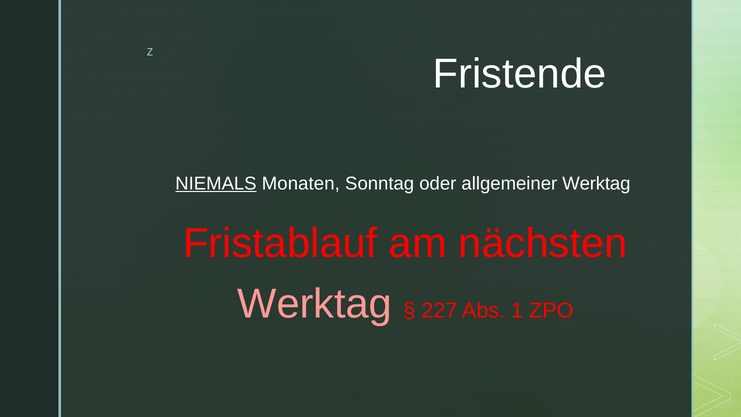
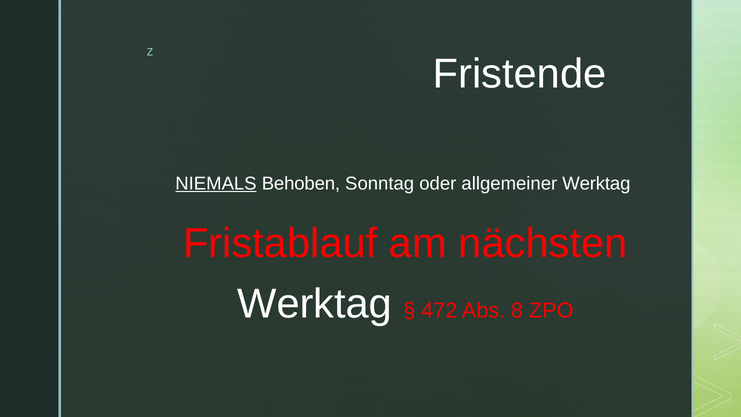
Monaten: Monaten -> Behoben
Werktag at (315, 304) colour: pink -> white
227: 227 -> 472
1: 1 -> 8
